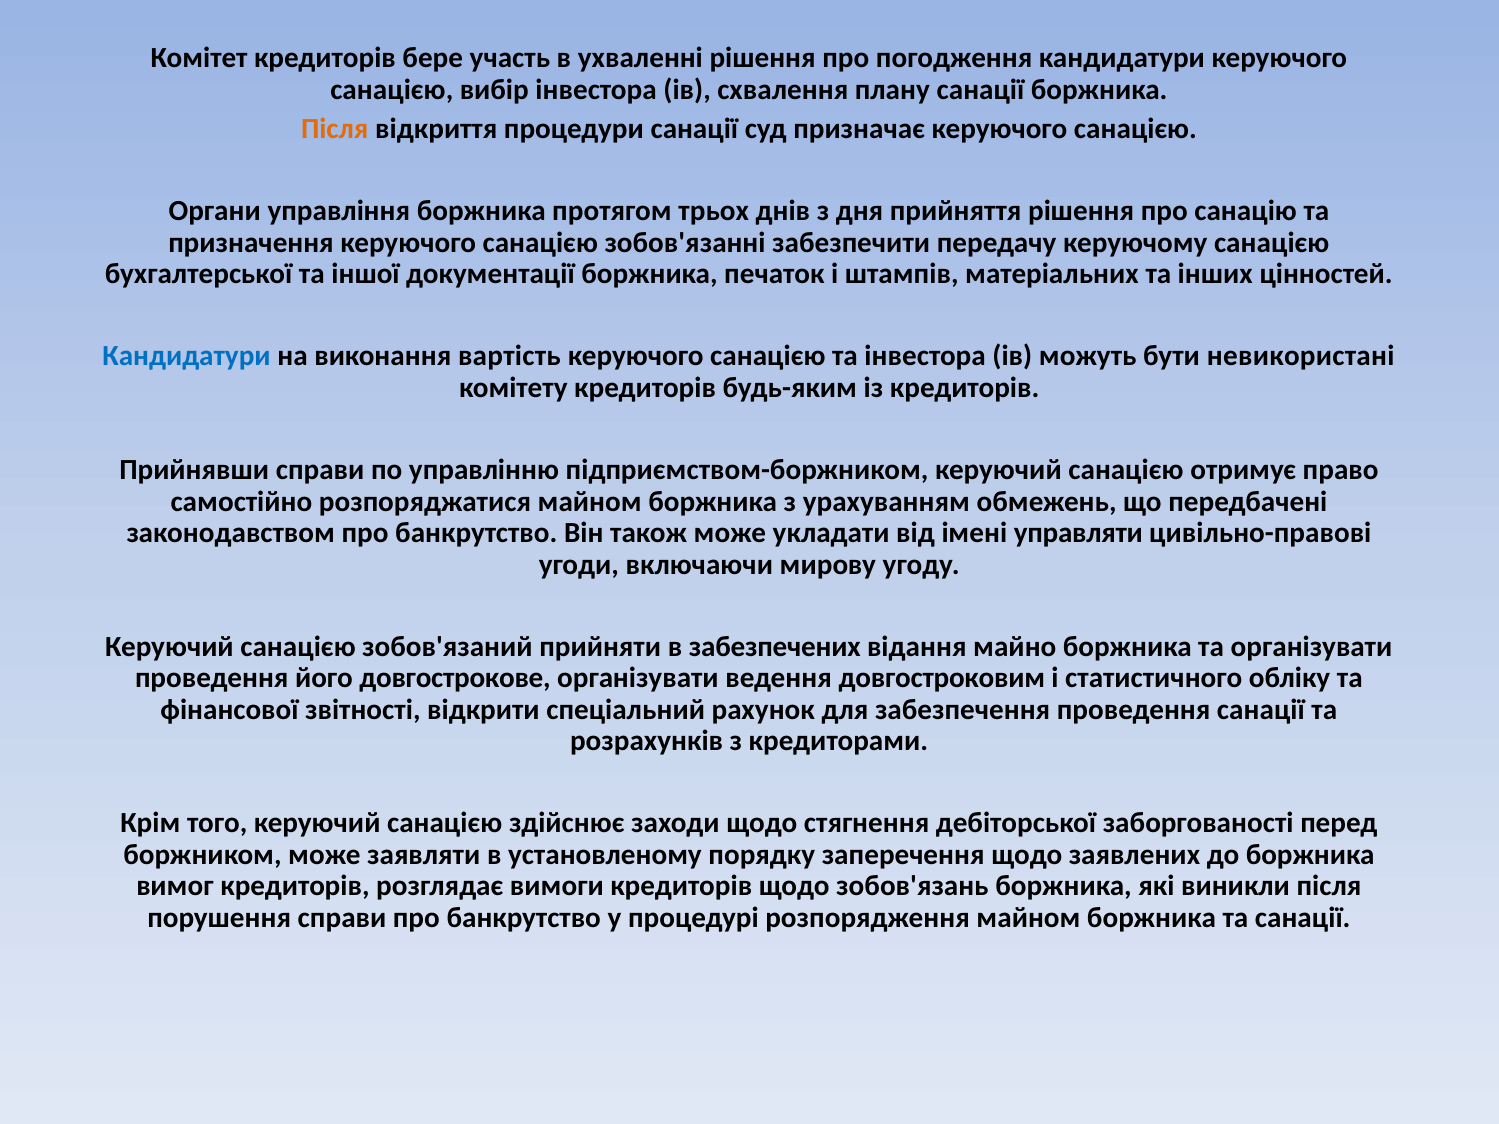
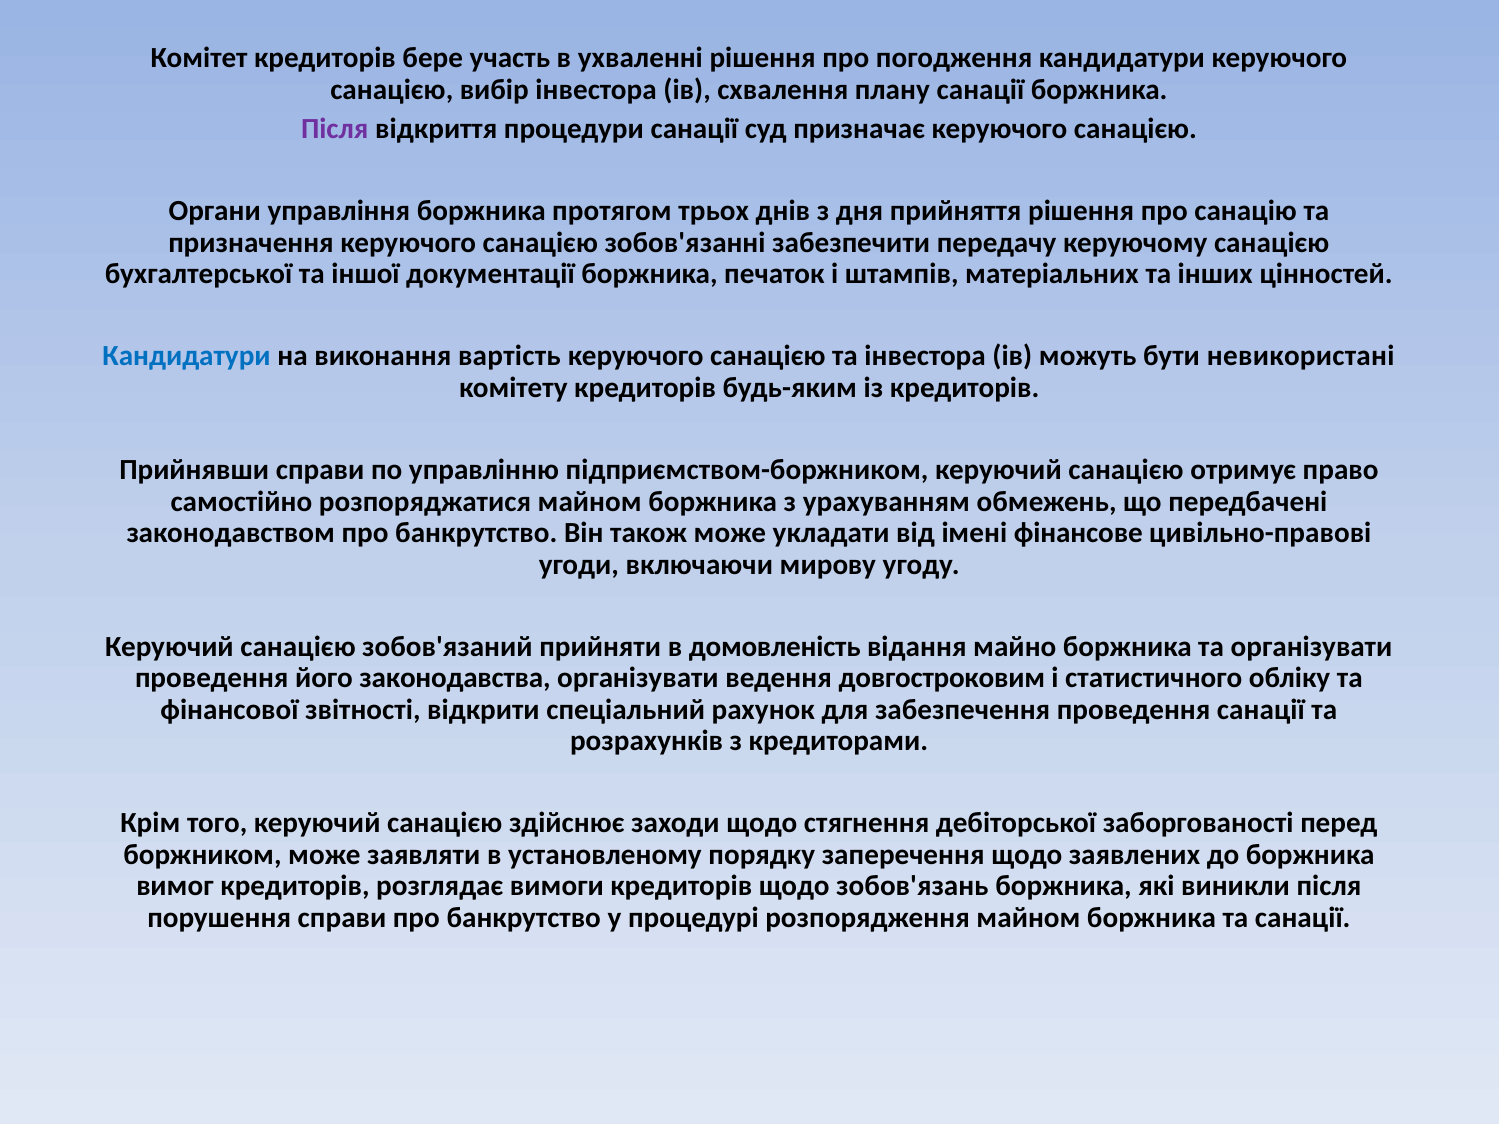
Після at (335, 129) colour: orange -> purple
управляти: управляти -> фінансове
забезпечених: забезпечених -> домовленість
довгострокове: довгострокове -> законодавства
